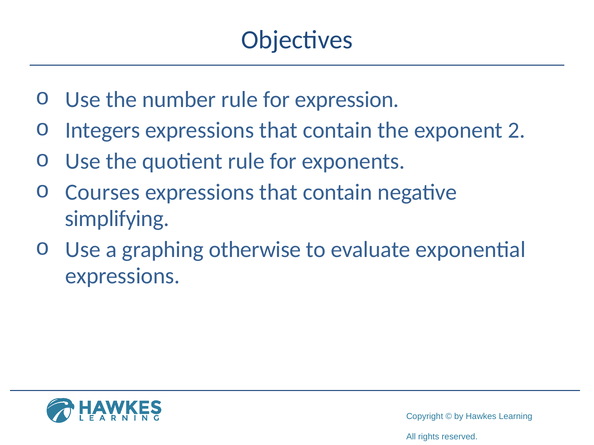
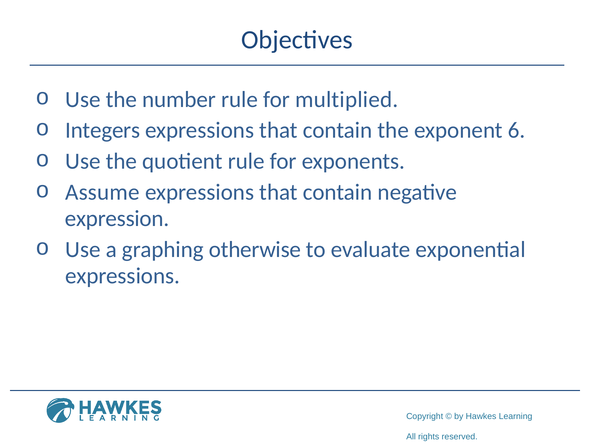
expression: expression -> multiplied
2: 2 -> 6
Courses: Courses -> Assume
simplifying: simplifying -> expression
